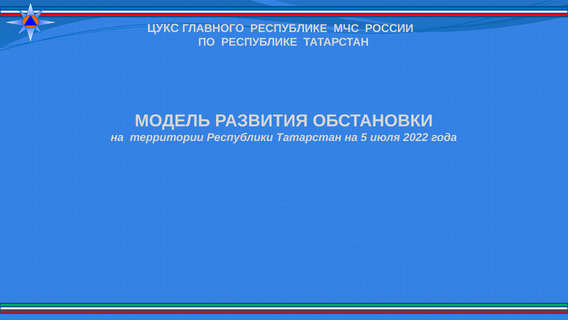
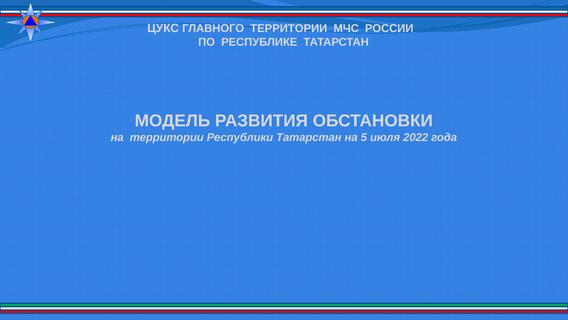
ГЛАВНОГО РЕСПУБЛИКЕ: РЕСПУБЛИКЕ -> ТЕРРИТОРИИ
